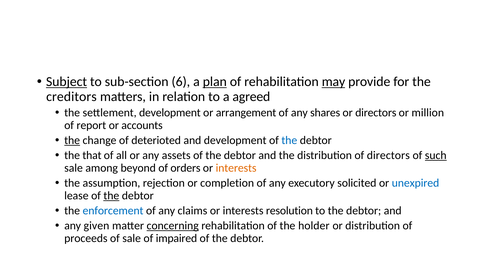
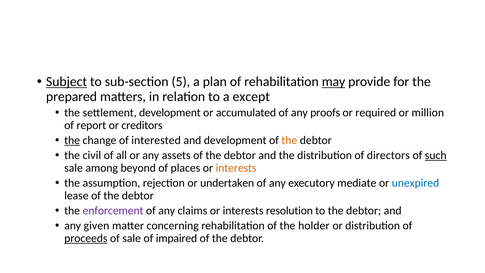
6: 6 -> 5
plan underline: present -> none
creditors: creditors -> prepared
agreed: agreed -> except
arrangement: arrangement -> accumulated
shares: shares -> proofs
or directors: directors -> required
accounts: accounts -> creditors
deterioted: deterioted -> interested
the at (289, 140) colour: blue -> orange
that: that -> civil
orders: orders -> places
completion: completion -> undertaken
solicited: solicited -> mediate
the at (111, 195) underline: present -> none
enforcement colour: blue -> purple
concerning underline: present -> none
proceeds underline: none -> present
